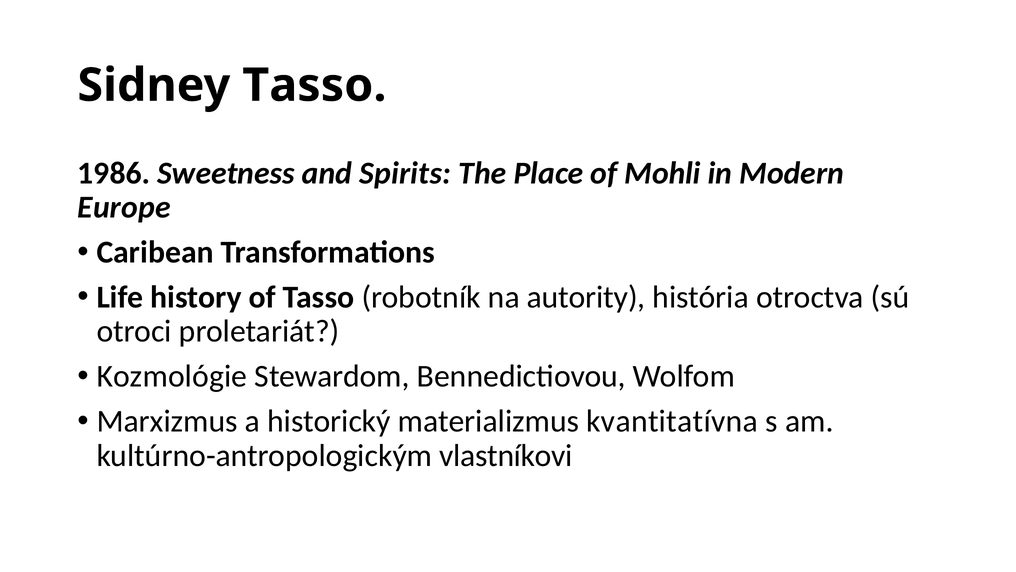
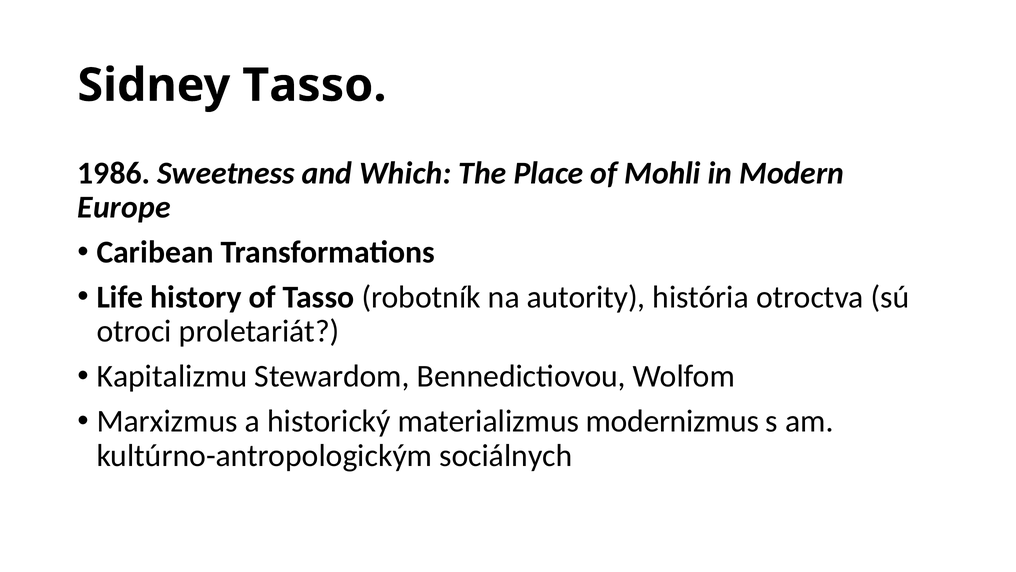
Spirits: Spirits -> Which
Kozmológie: Kozmológie -> Kapitalizmu
kvantitatívna: kvantitatívna -> modernizmus
vlastníkovi: vlastníkovi -> sociálnych
